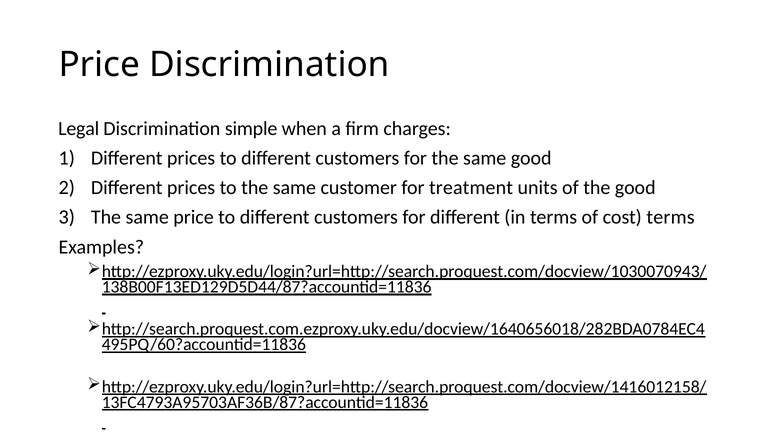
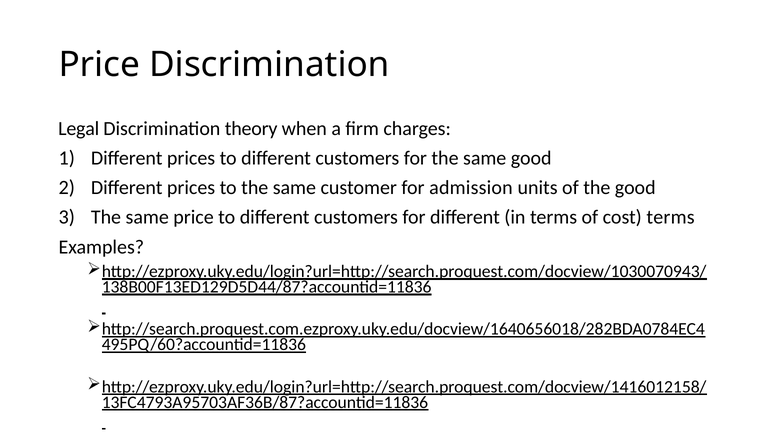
simple: simple -> theory
treatment: treatment -> admission
